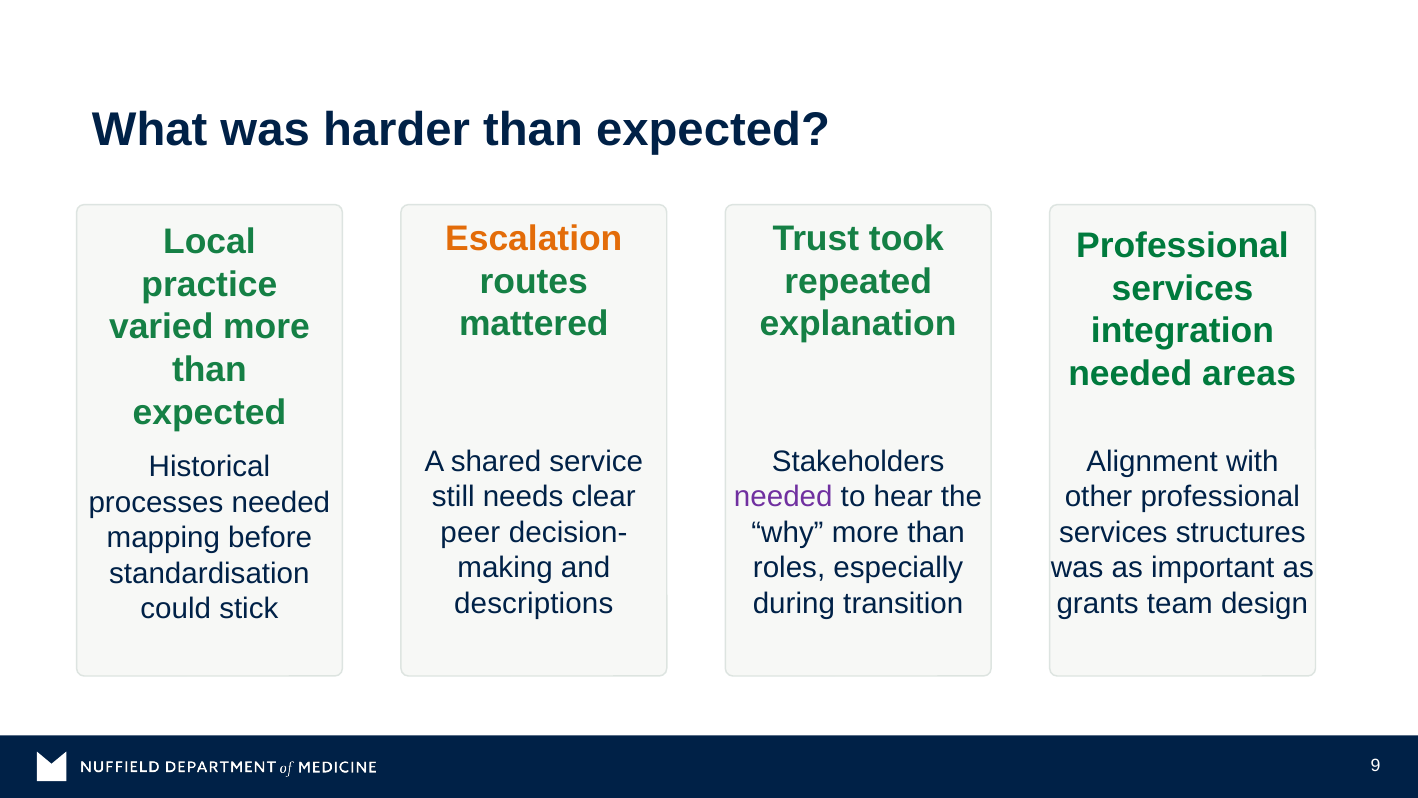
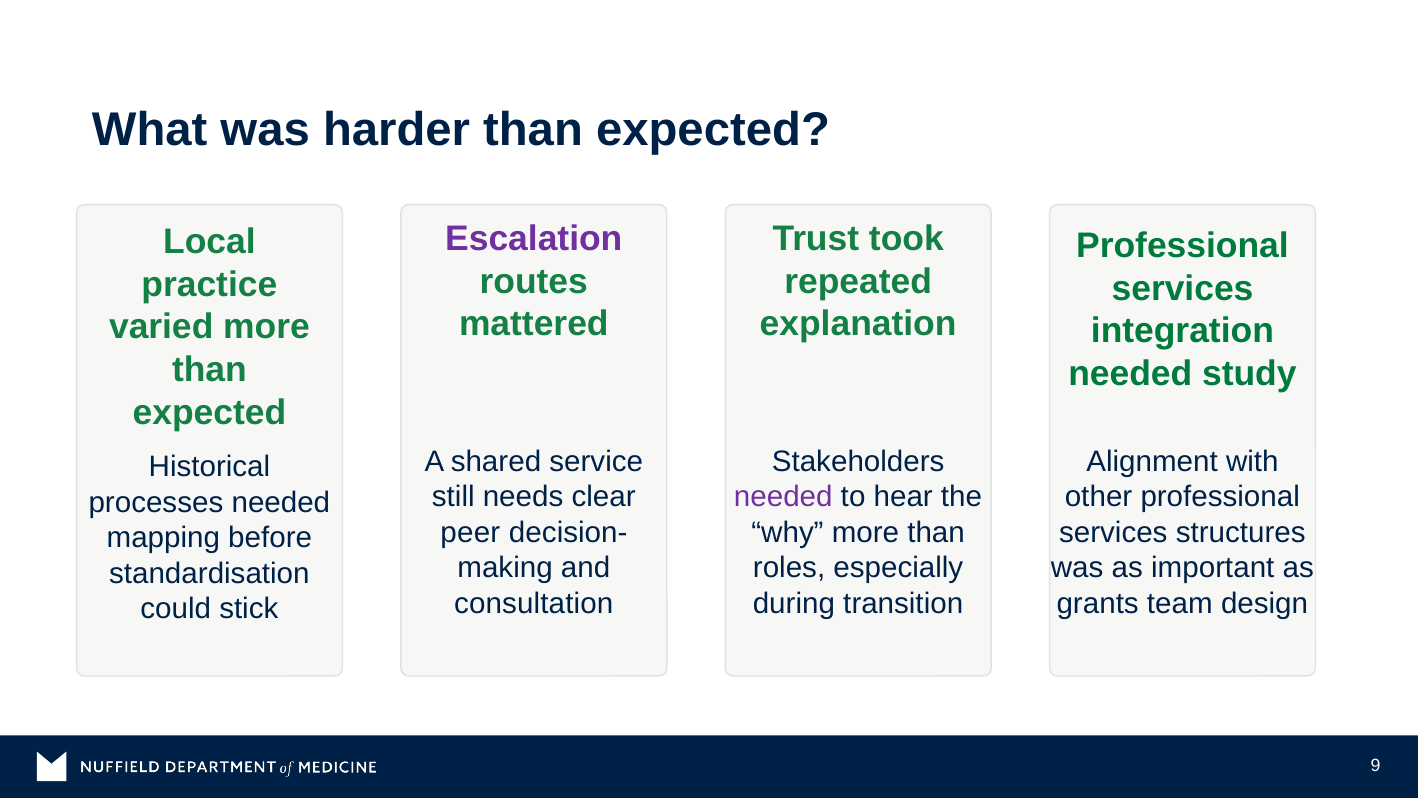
Escalation colour: orange -> purple
areas: areas -> study
descriptions: descriptions -> consultation
